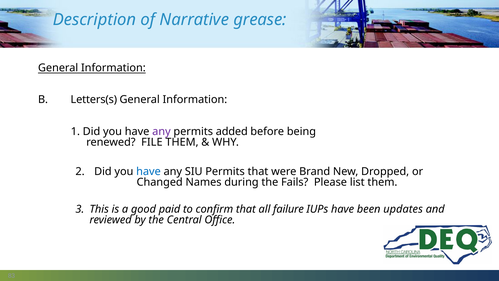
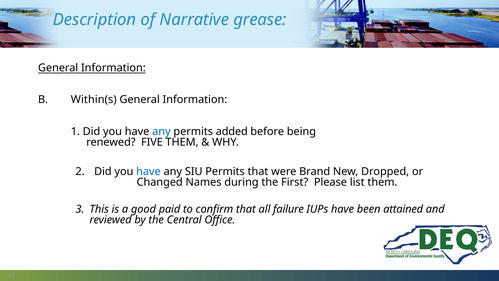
Letters(s: Letters(s -> Within(s
any at (161, 131) colour: purple -> blue
FILE: FILE -> FIVE
Fails: Fails -> First
updates: updates -> attained
